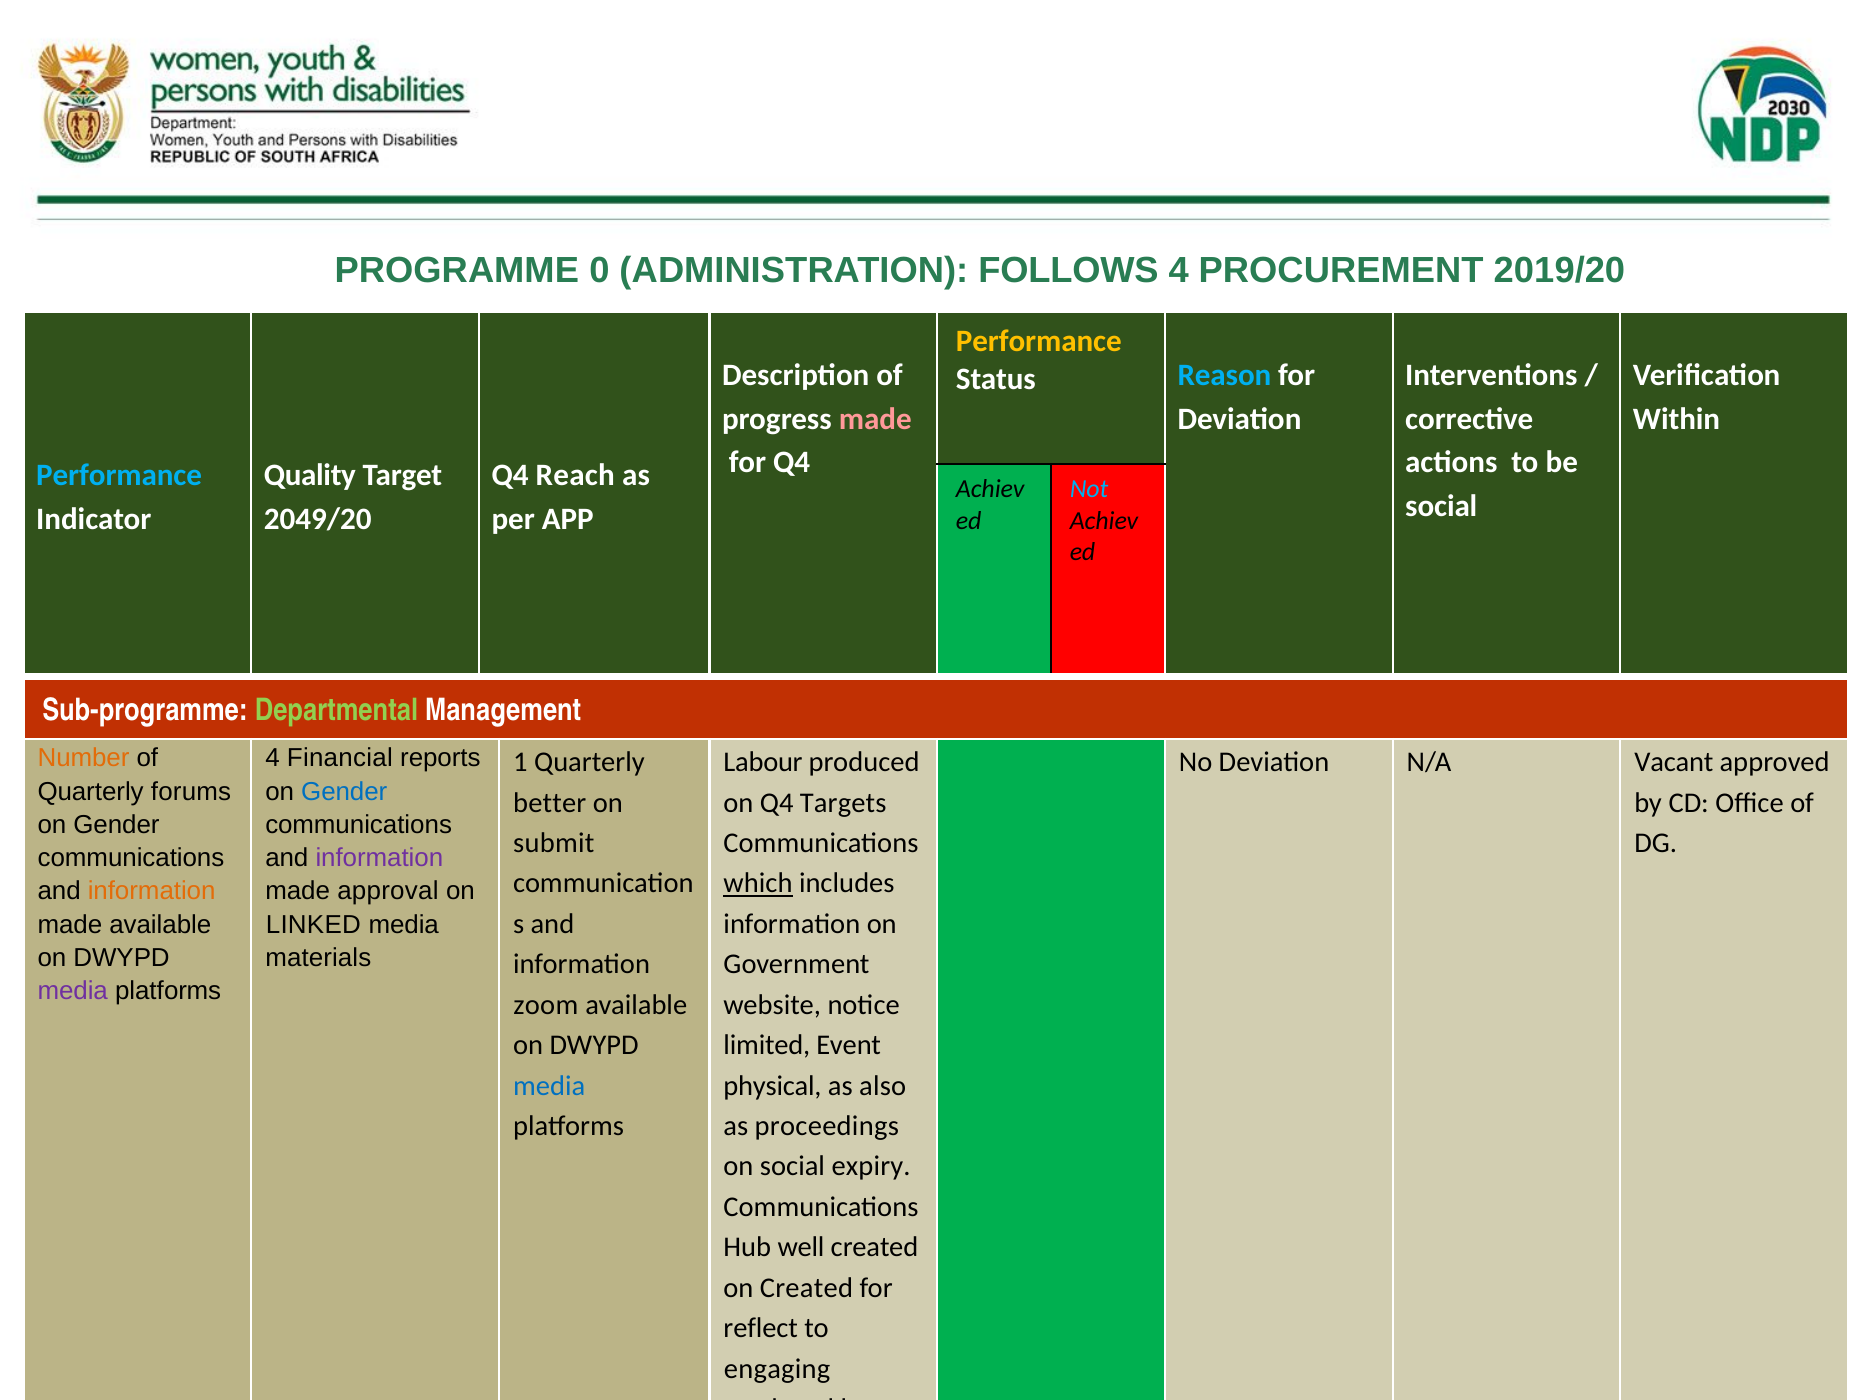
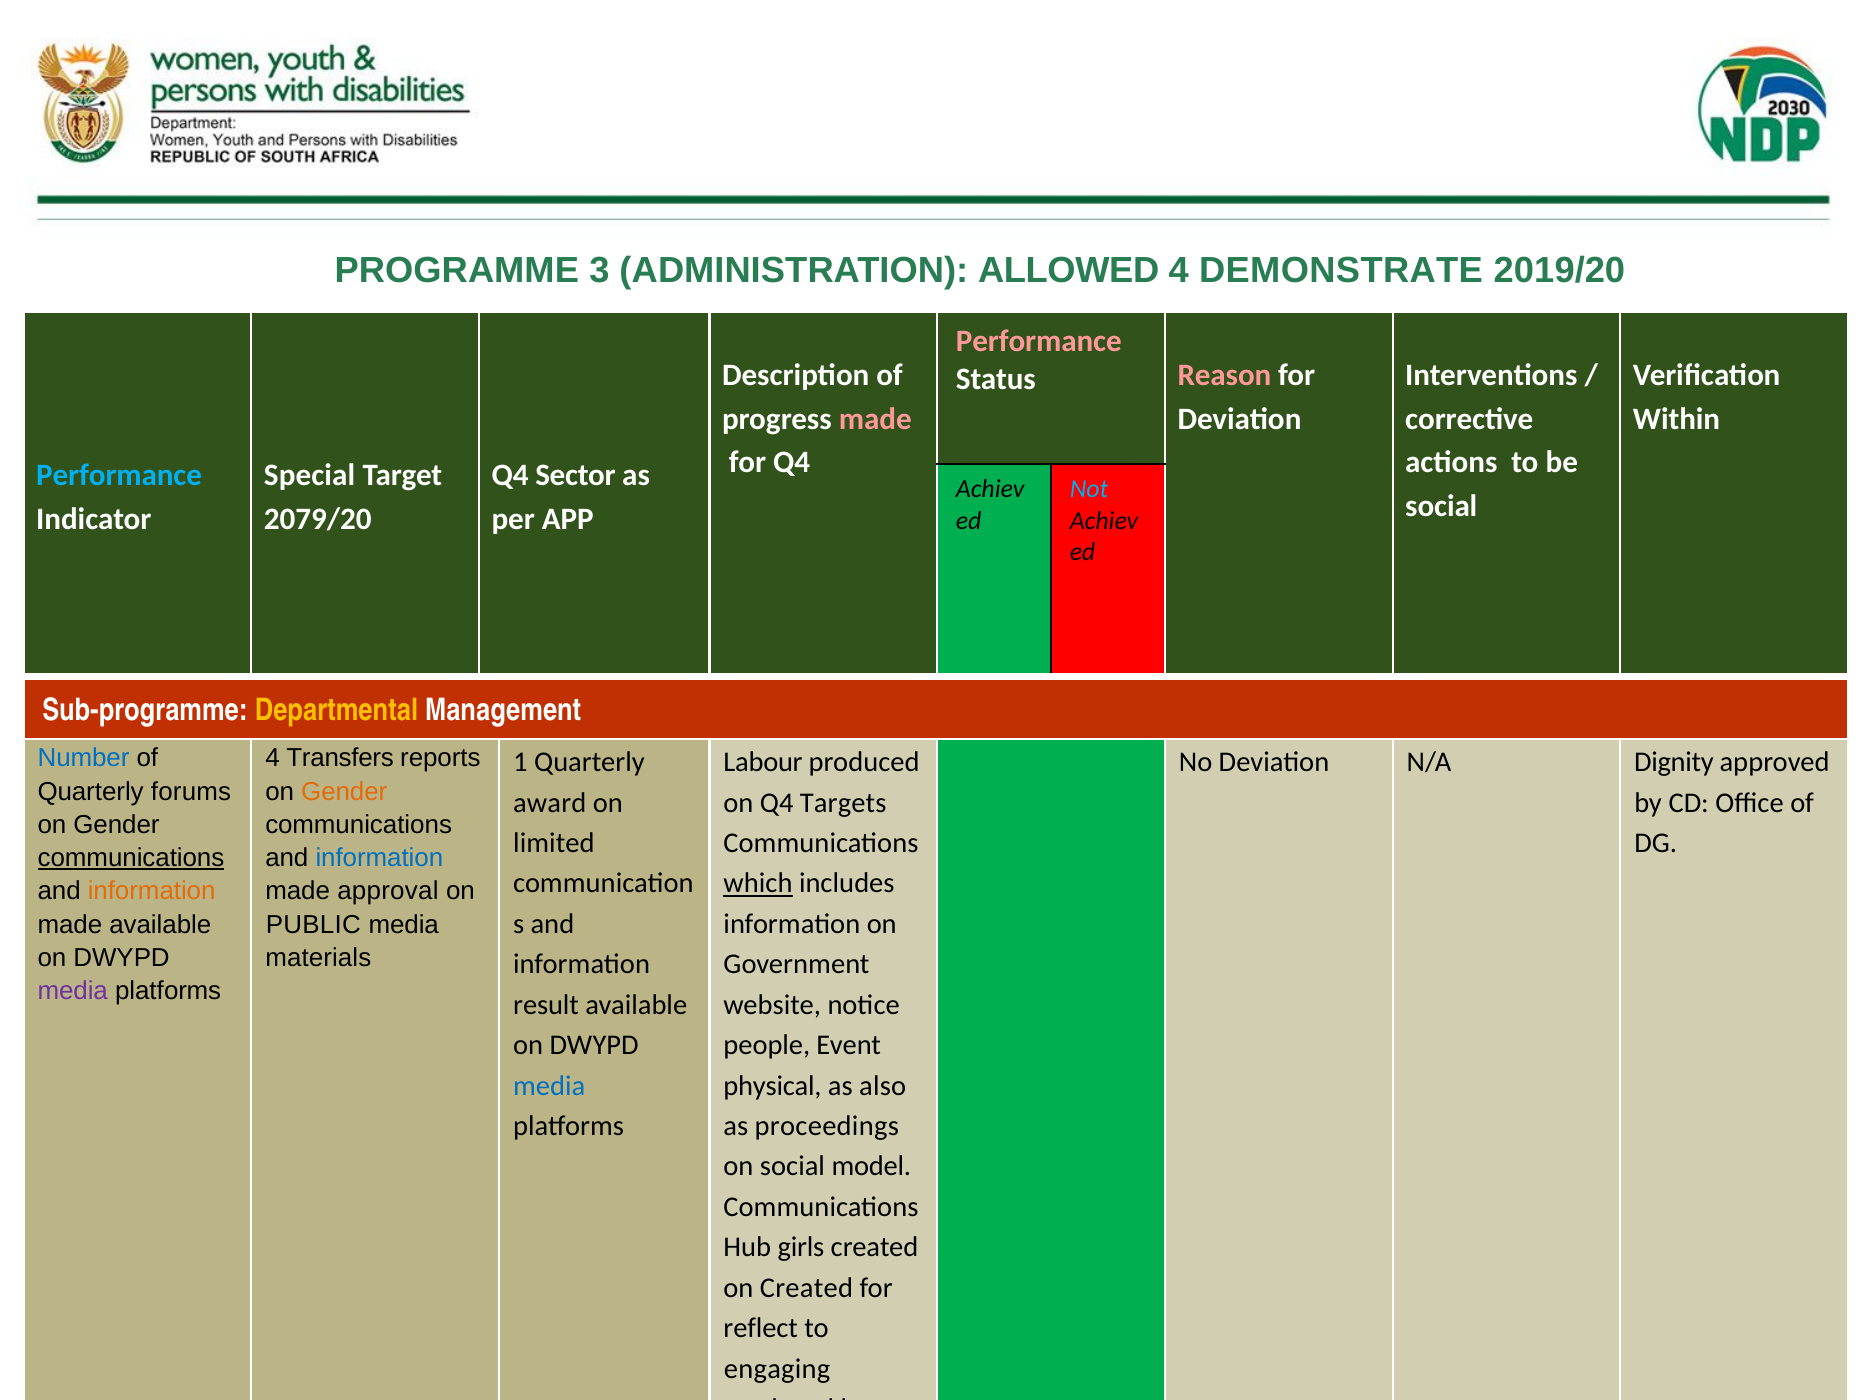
0: 0 -> 3
FOLLOWS: FOLLOWS -> ALLOWED
PROCUREMENT: PROCUREMENT -> DEMONSTRATE
Performance at (1039, 341) colour: yellow -> pink
Reason colour: light blue -> pink
Quality: Quality -> Special
Reach: Reach -> Sector
2049/20: 2049/20 -> 2079/20
Departmental colour: light green -> yellow
Number colour: orange -> blue
Financial: Financial -> Transfers
Vacant: Vacant -> Dignity
Gender at (344, 792) colour: blue -> orange
better: better -> award
submit: submit -> limited
communications at (131, 858) underline: none -> present
information at (379, 858) colour: purple -> blue
LINKED: LINKED -> PUBLIC
zoom: zoom -> result
limited: limited -> people
expiry: expiry -> model
well: well -> girls
